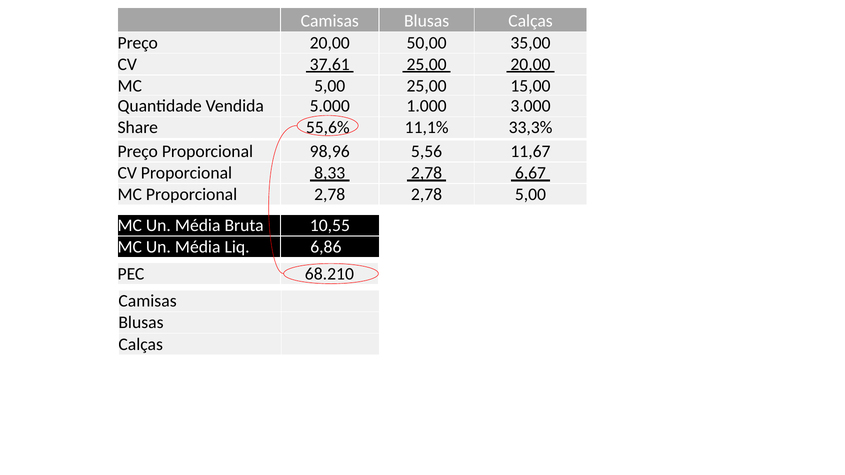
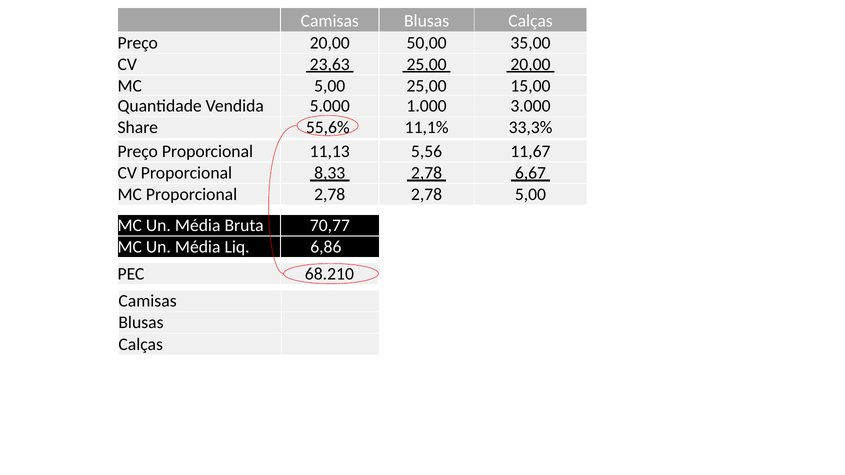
37,61: 37,61 -> 23,63
98,96: 98,96 -> 11,13
10,55: 10,55 -> 70,77
